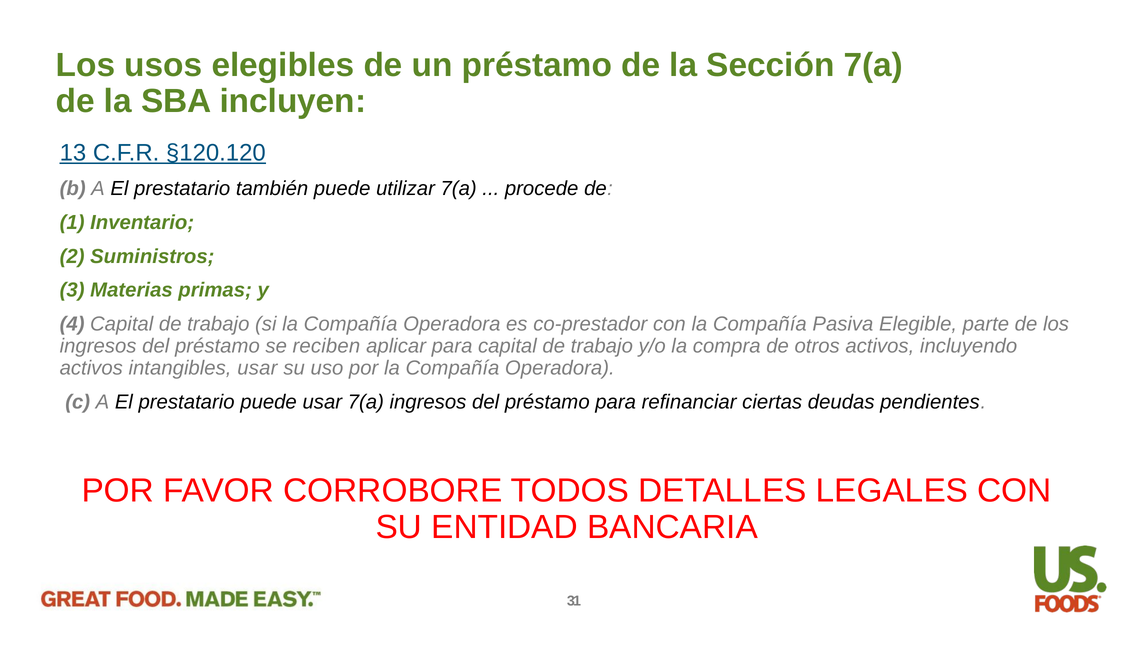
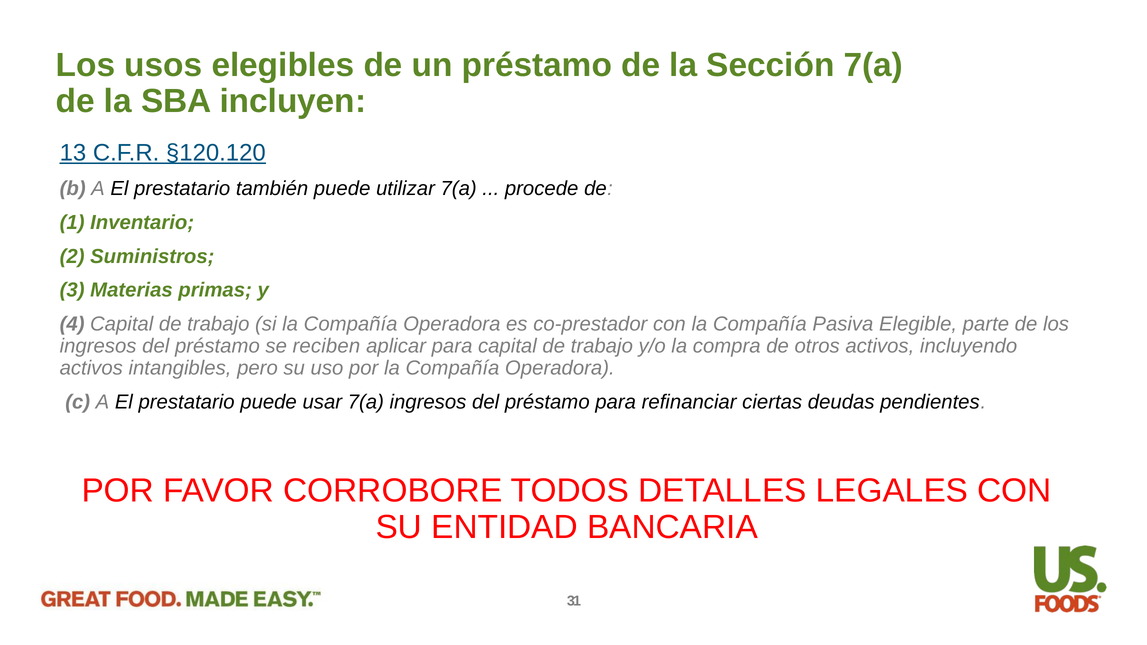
intangibles usar: usar -> pero
